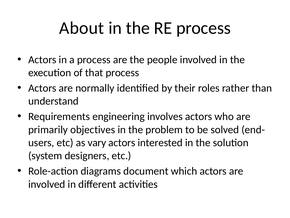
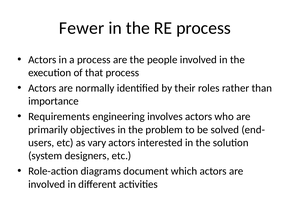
About: About -> Fewer
understand: understand -> importance
